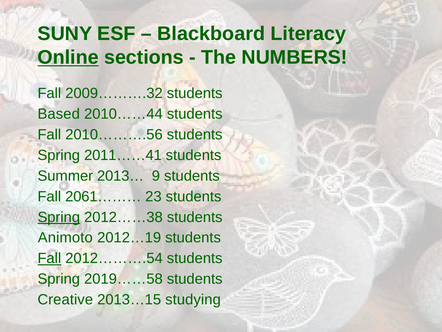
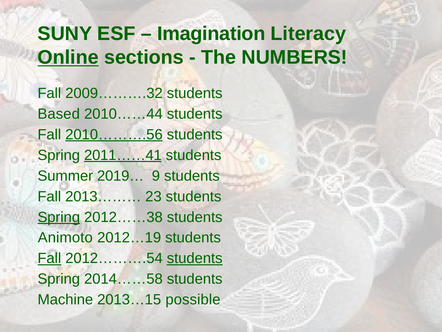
Blackboard: Blackboard -> Imagination
2010……….56 underline: none -> present
2011……41 underline: none -> present
2013…: 2013… -> 2019…
2061………: 2061……… -> 2013………
students at (195, 258) underline: none -> present
2019……58: 2019……58 -> 2014……58
Creative: Creative -> Machine
studying: studying -> possible
